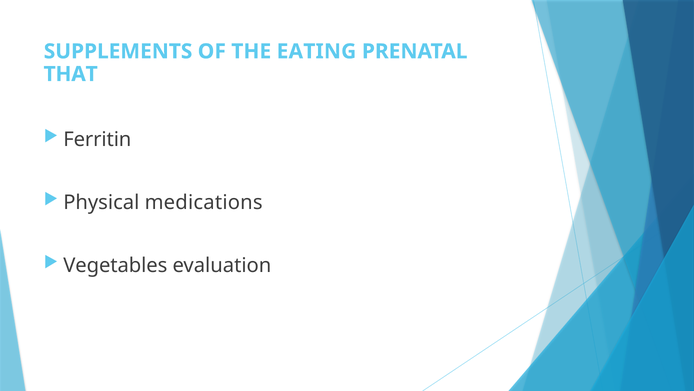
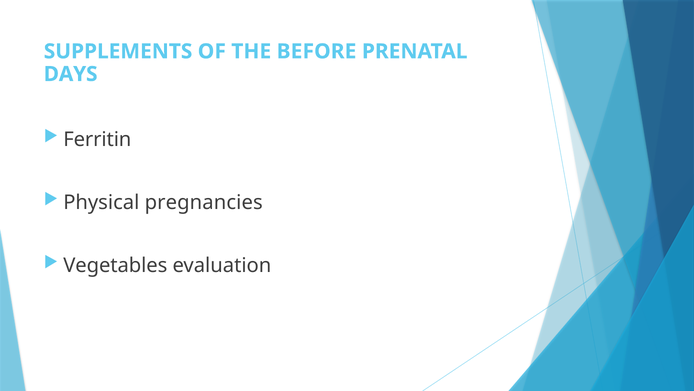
EATING: EATING -> BEFORE
THAT: THAT -> DAYS
medications: medications -> pregnancies
